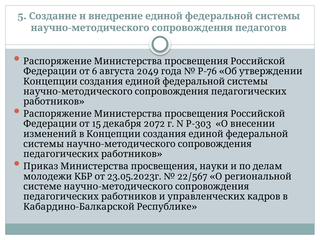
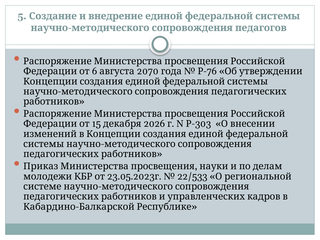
2049: 2049 -> 2070
2072: 2072 -> 2026
22/567: 22/567 -> 22/533
